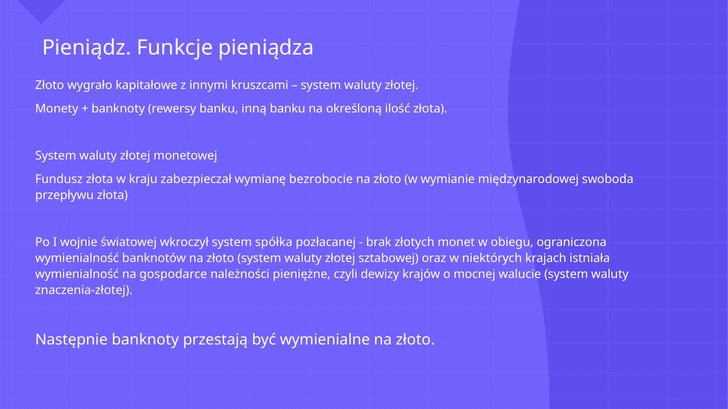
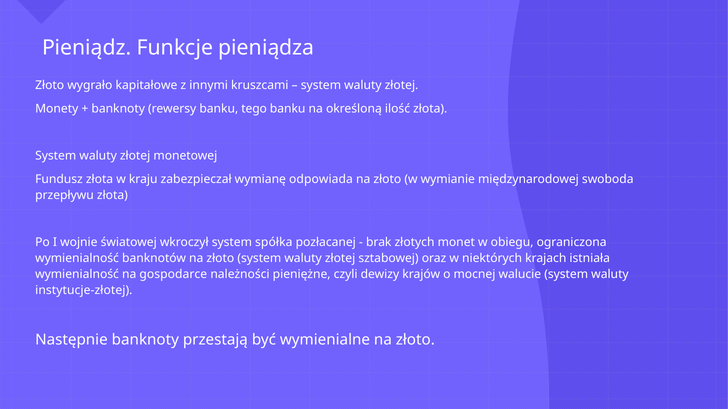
inną: inną -> tego
bezrobocie: bezrobocie -> odpowiada
znaczenia-złotej: znaczenia-złotej -> instytucje-złotej
